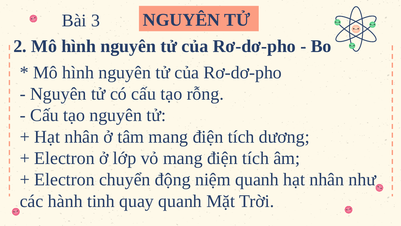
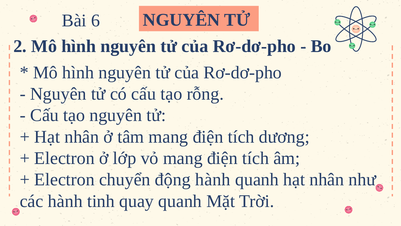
3: 3 -> 6
động niệm: niệm -> hành
